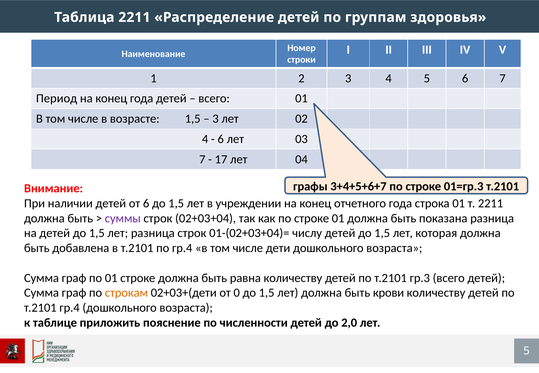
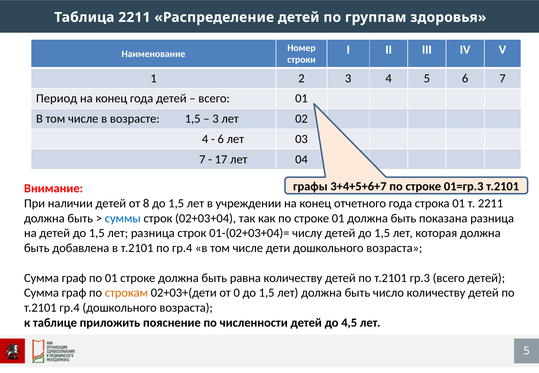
от 6: 6 -> 8
суммы colour: purple -> blue
крови: крови -> число
2,0: 2,0 -> 4,5
